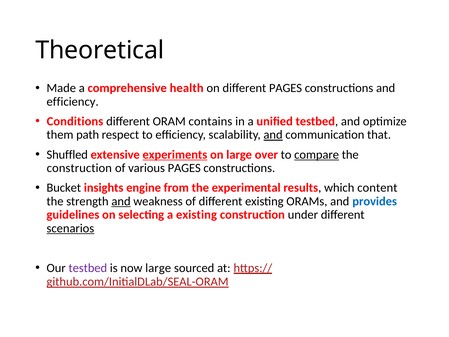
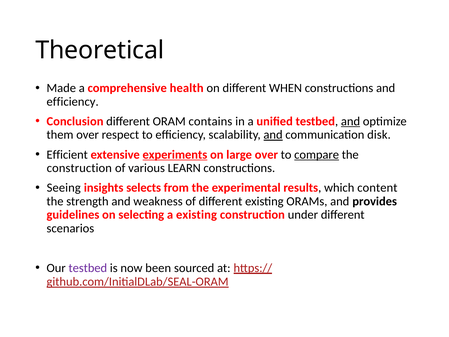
different PAGES: PAGES -> WHEN
Conditions: Conditions -> Conclusion
and at (351, 121) underline: none -> present
them path: path -> over
that: that -> disk
Shuffled: Shuffled -> Efficient
various PAGES: PAGES -> LEARN
Bucket: Bucket -> Seeing
engine: engine -> selects
and at (121, 201) underline: present -> none
provides colour: blue -> black
scenarios underline: present -> none
now large: large -> been
